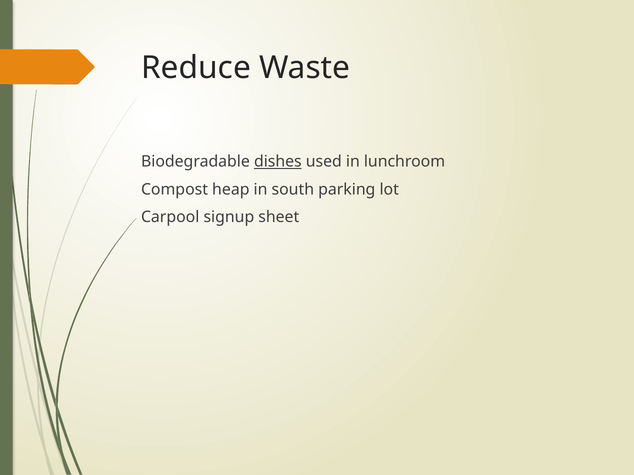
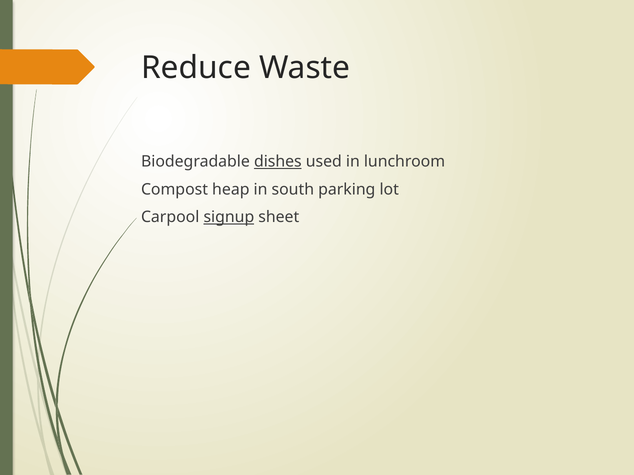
signup underline: none -> present
